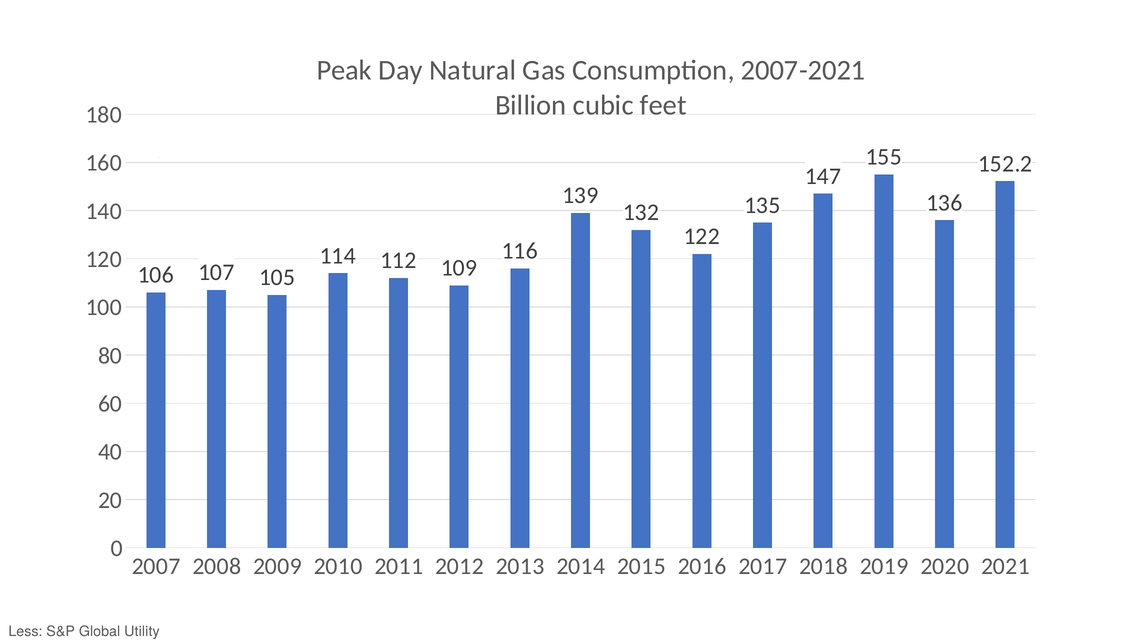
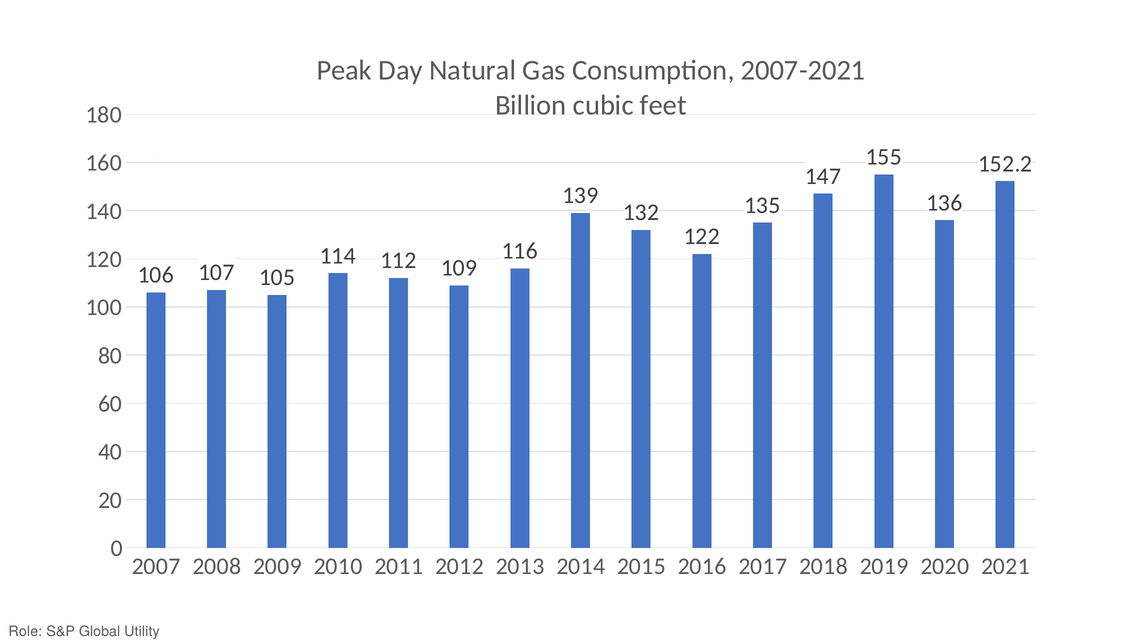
Less: Less -> Role
